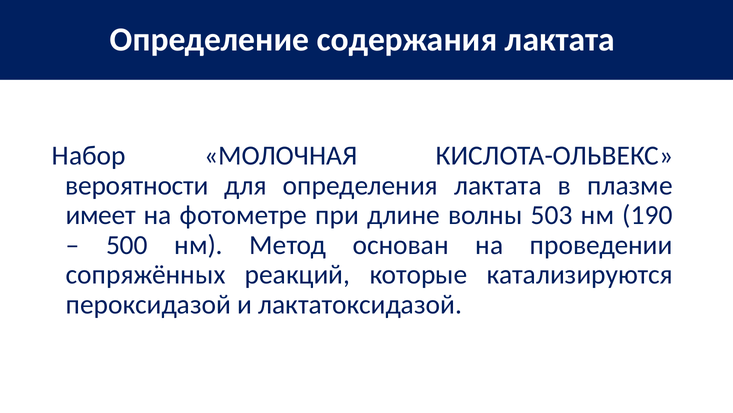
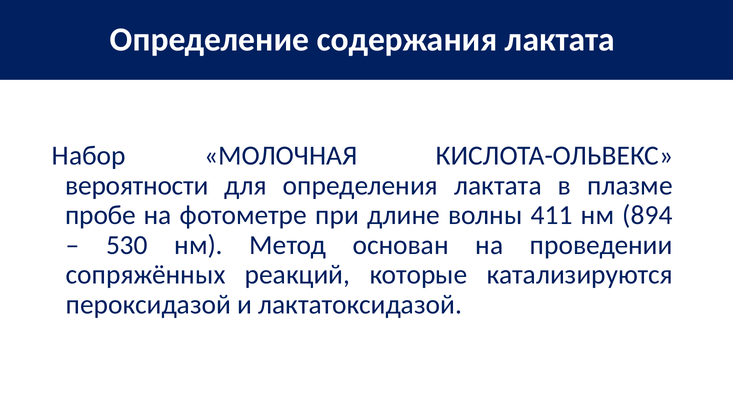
имеет: имеет -> пробе
503: 503 -> 411
190: 190 -> 894
500: 500 -> 530
